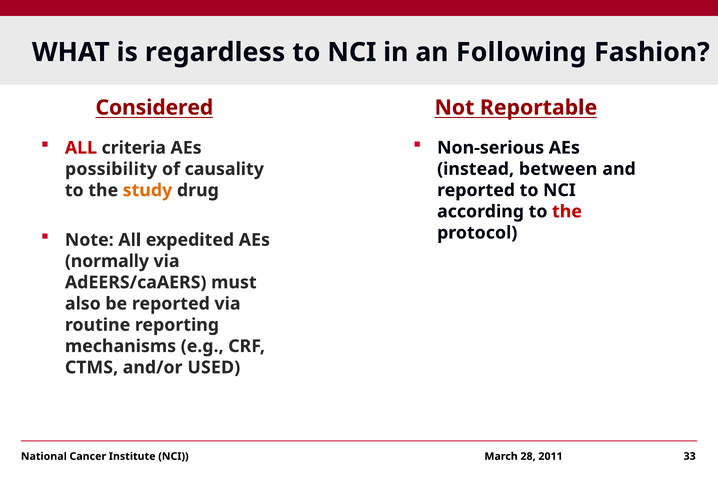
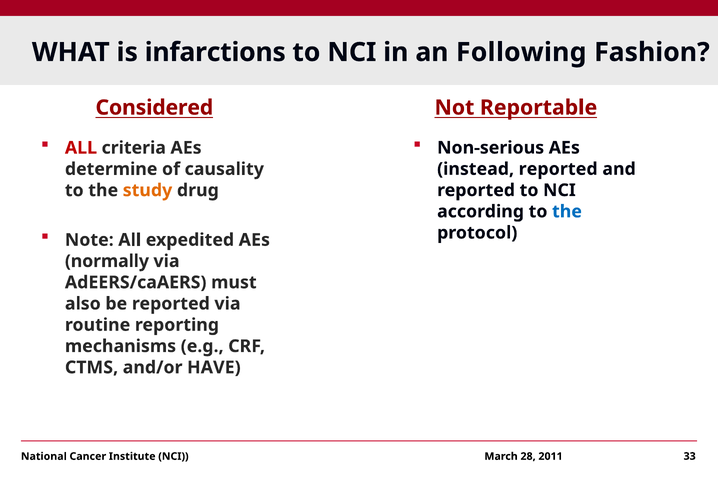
regardless: regardless -> infarctions
instead between: between -> reported
possibility: possibility -> determine
the at (567, 212) colour: red -> blue
USED: USED -> HAVE
